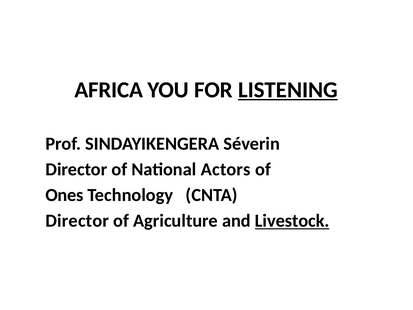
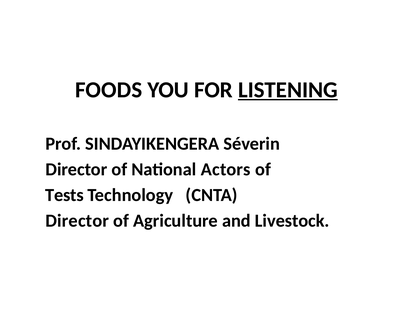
AFRICA: AFRICA -> FOODS
Ones: Ones -> Tests
Livestock underline: present -> none
